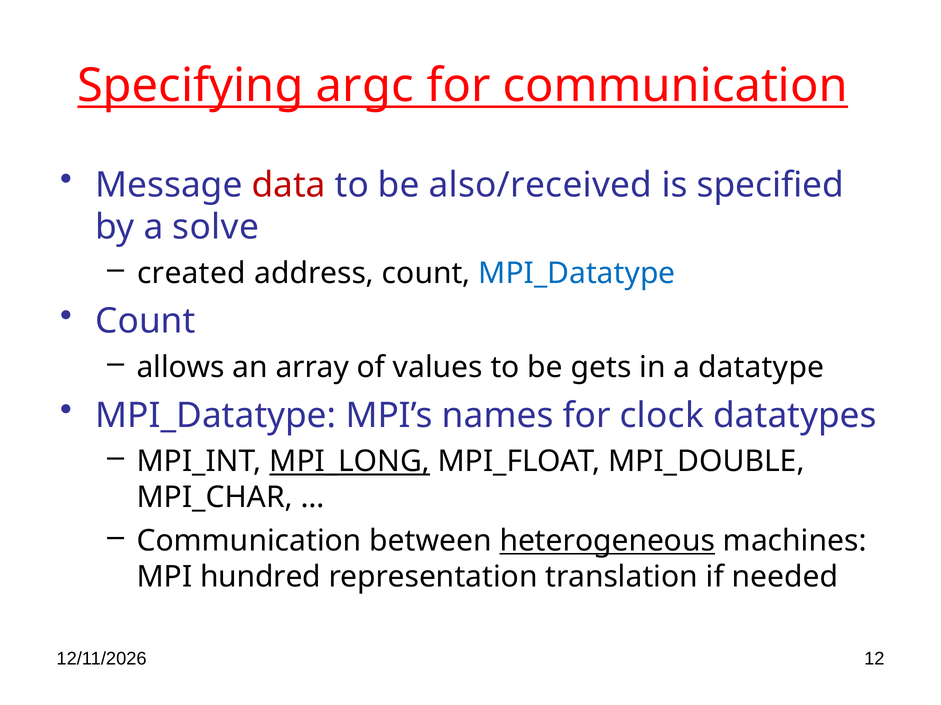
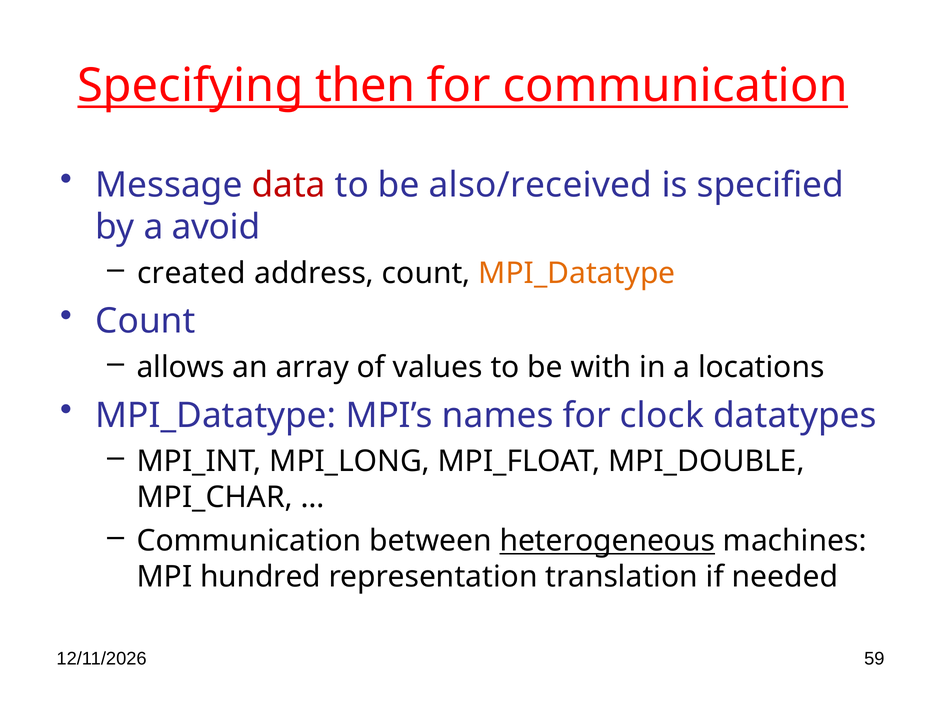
argc: argc -> then
solve: solve -> avoid
MPI_Datatype at (577, 274) colour: blue -> orange
gets: gets -> with
datatype: datatype -> locations
MPI_LONG underline: present -> none
12: 12 -> 59
